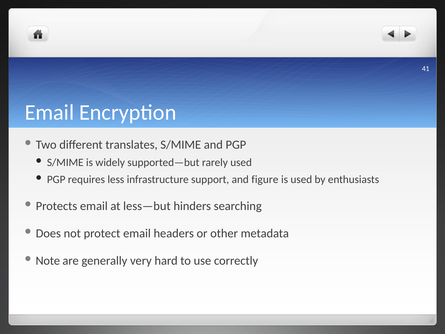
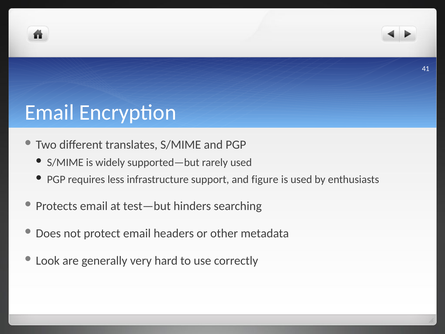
less—but: less—but -> test—but
Note: Note -> Look
